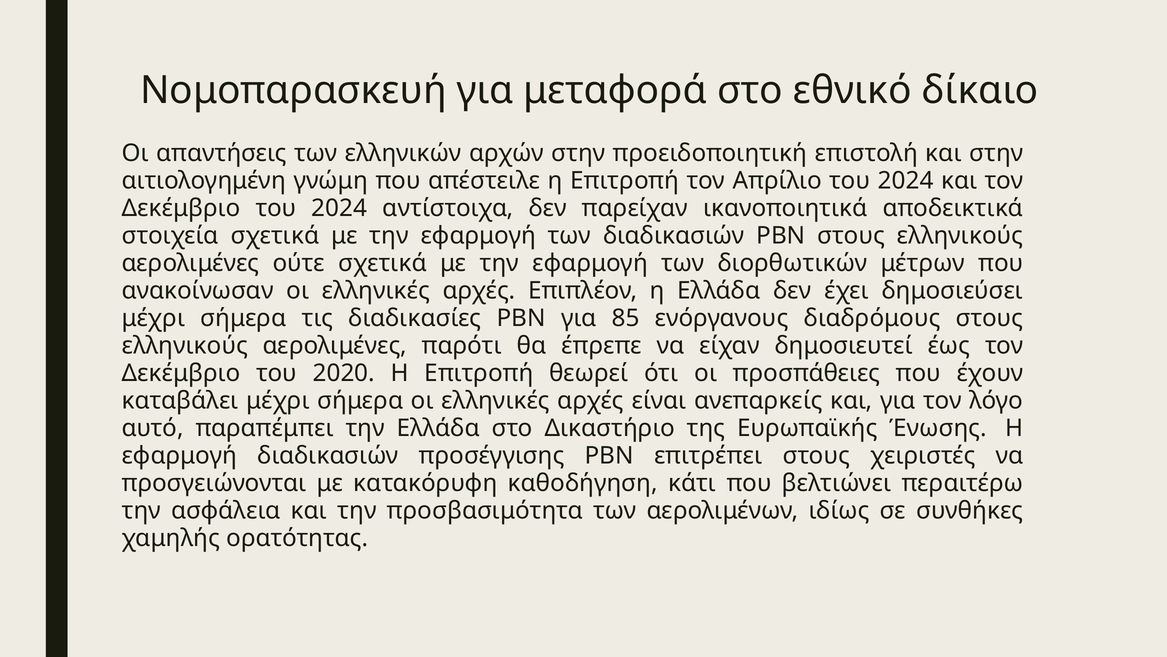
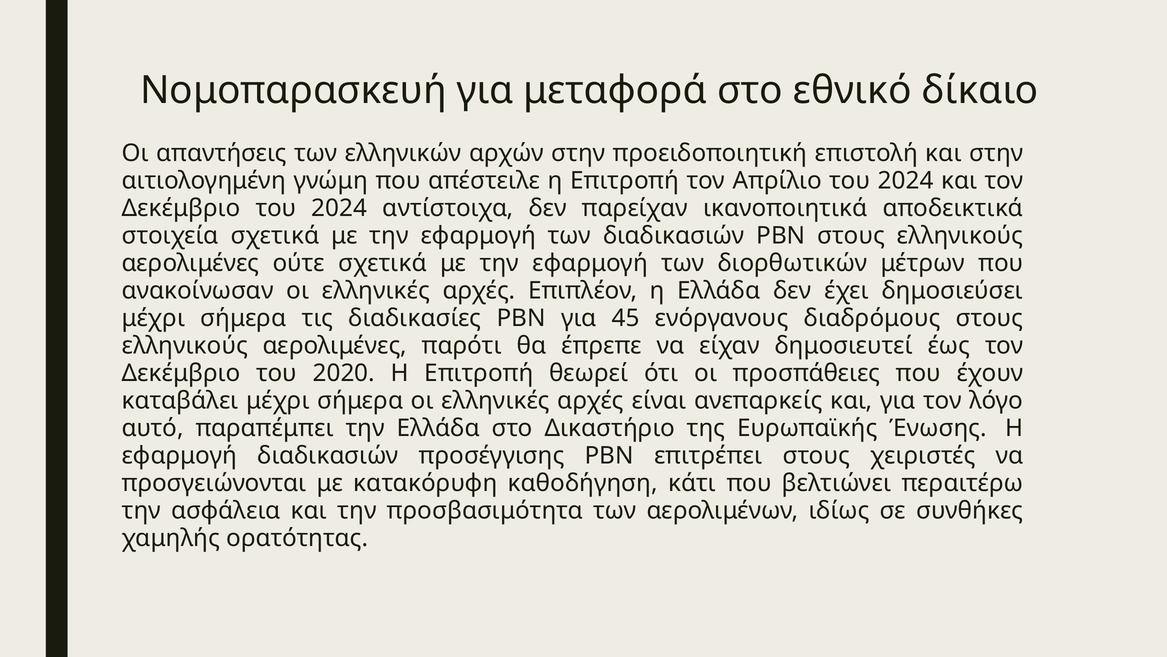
85: 85 -> 45
